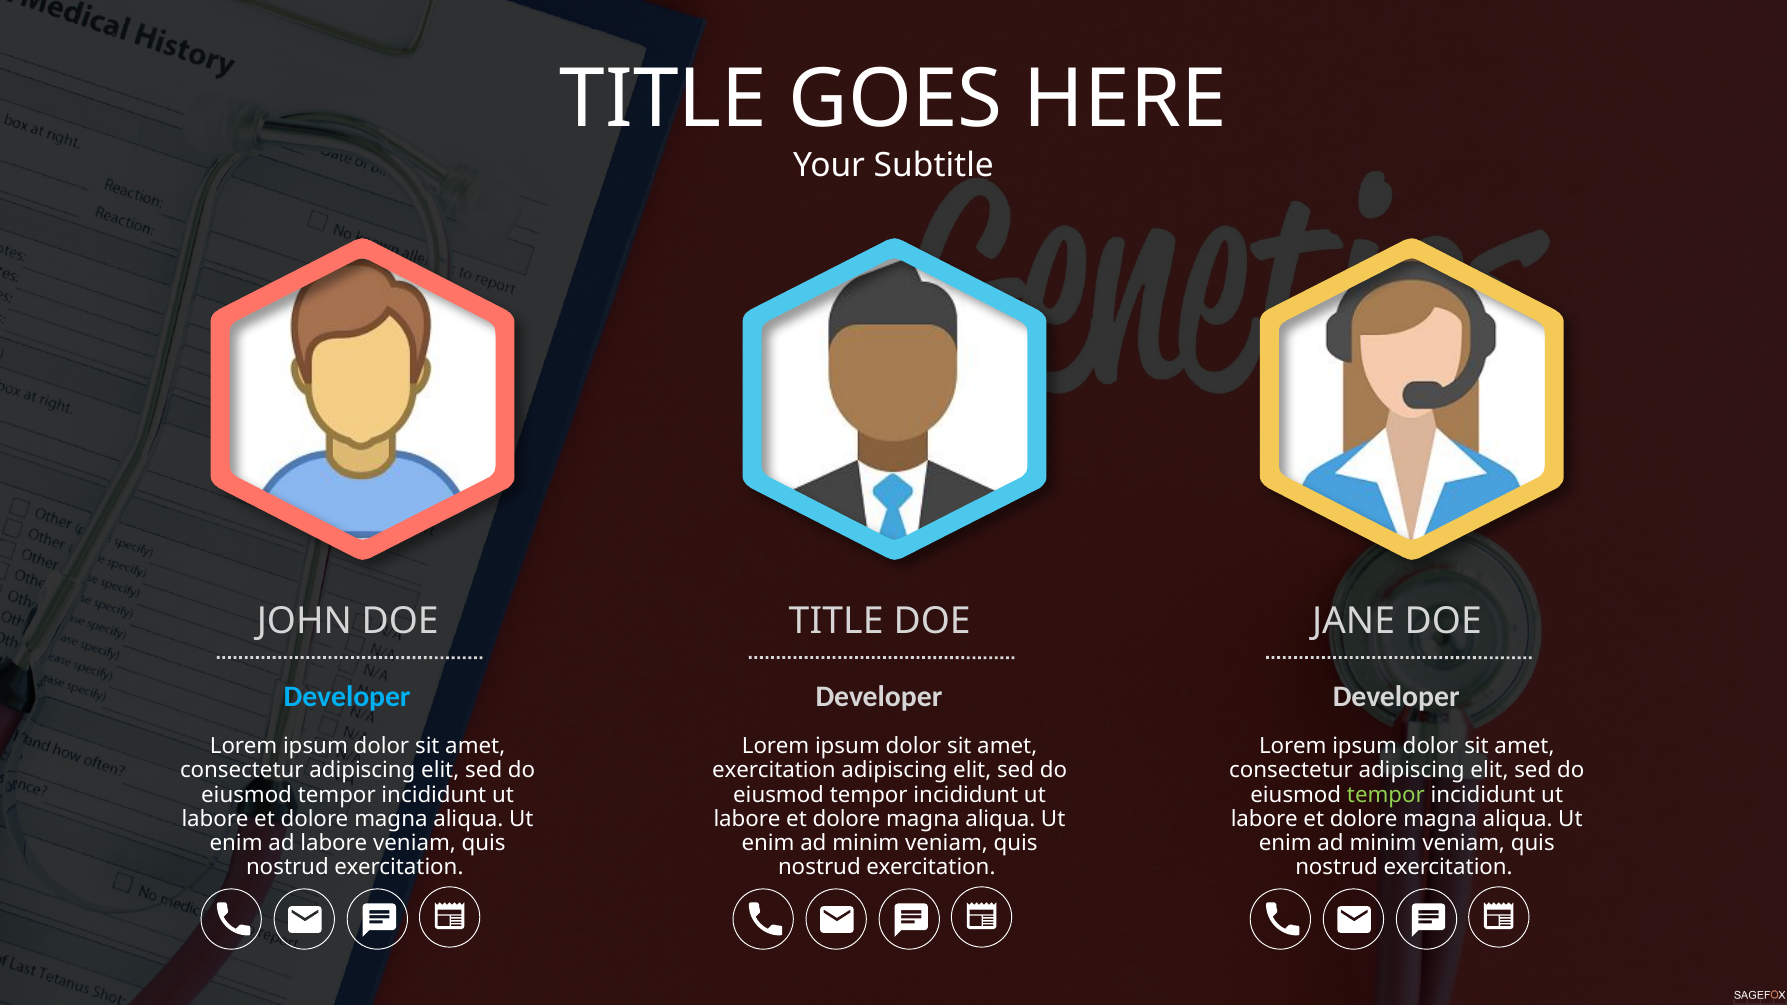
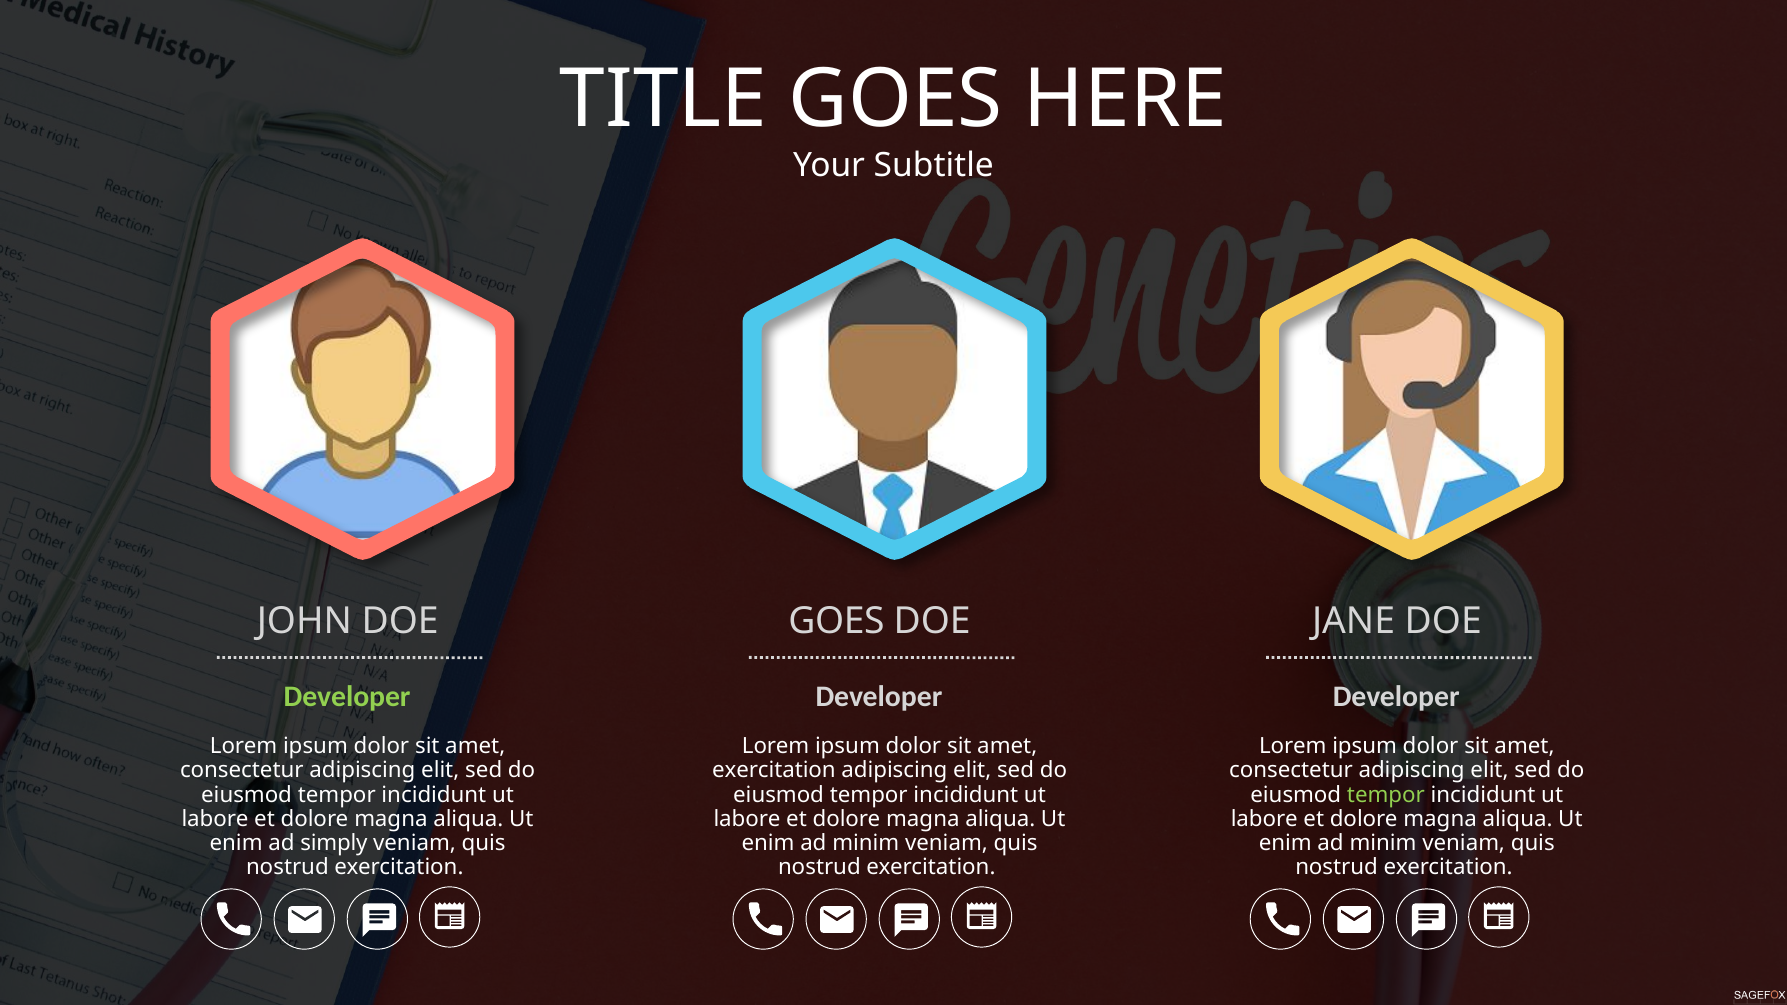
TITLE at (836, 622): TITLE -> GOES
Developer at (347, 696) colour: light blue -> light green
ad labore: labore -> simply
